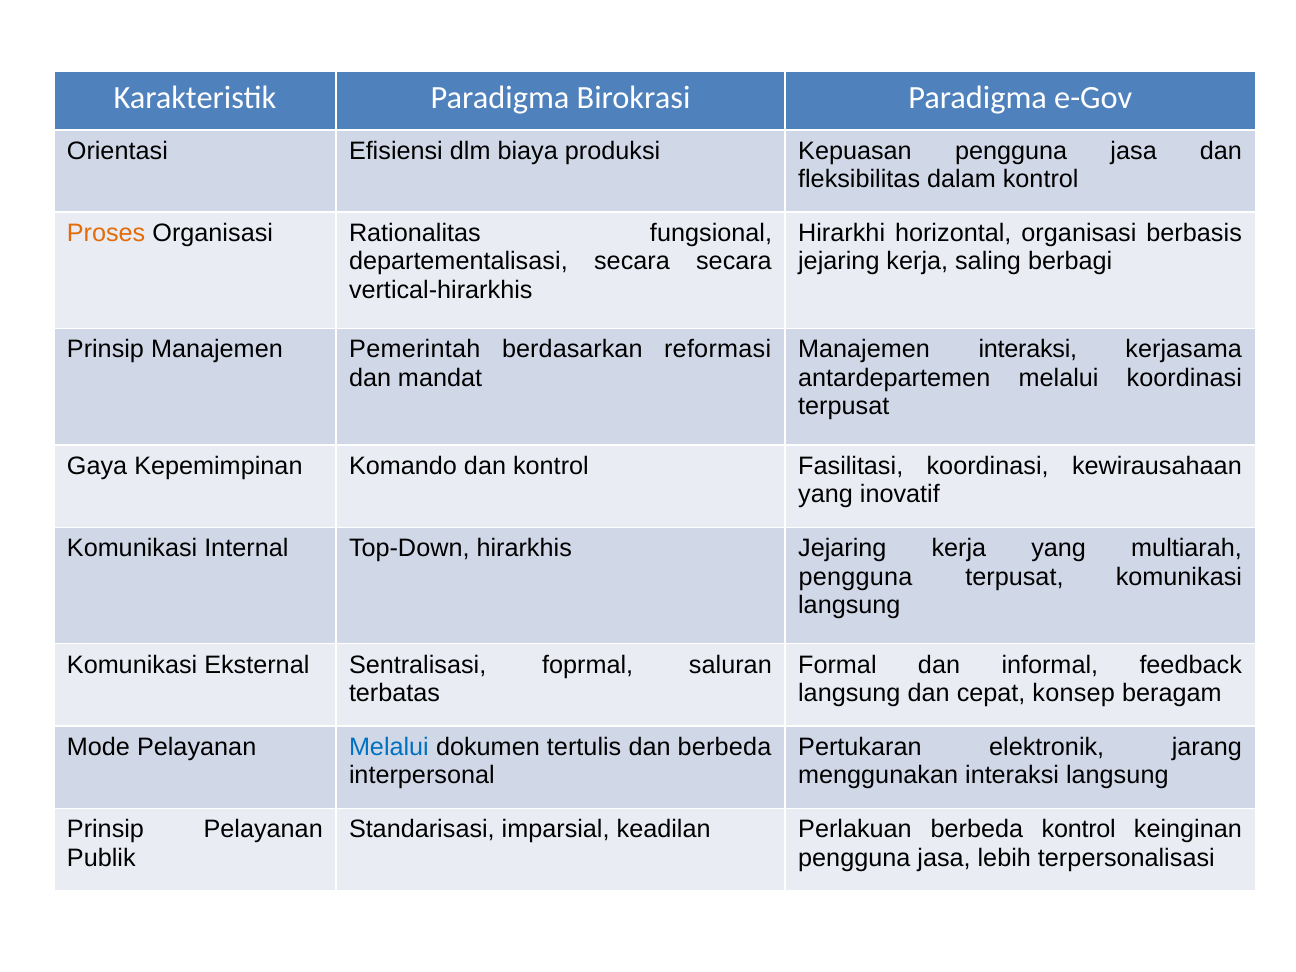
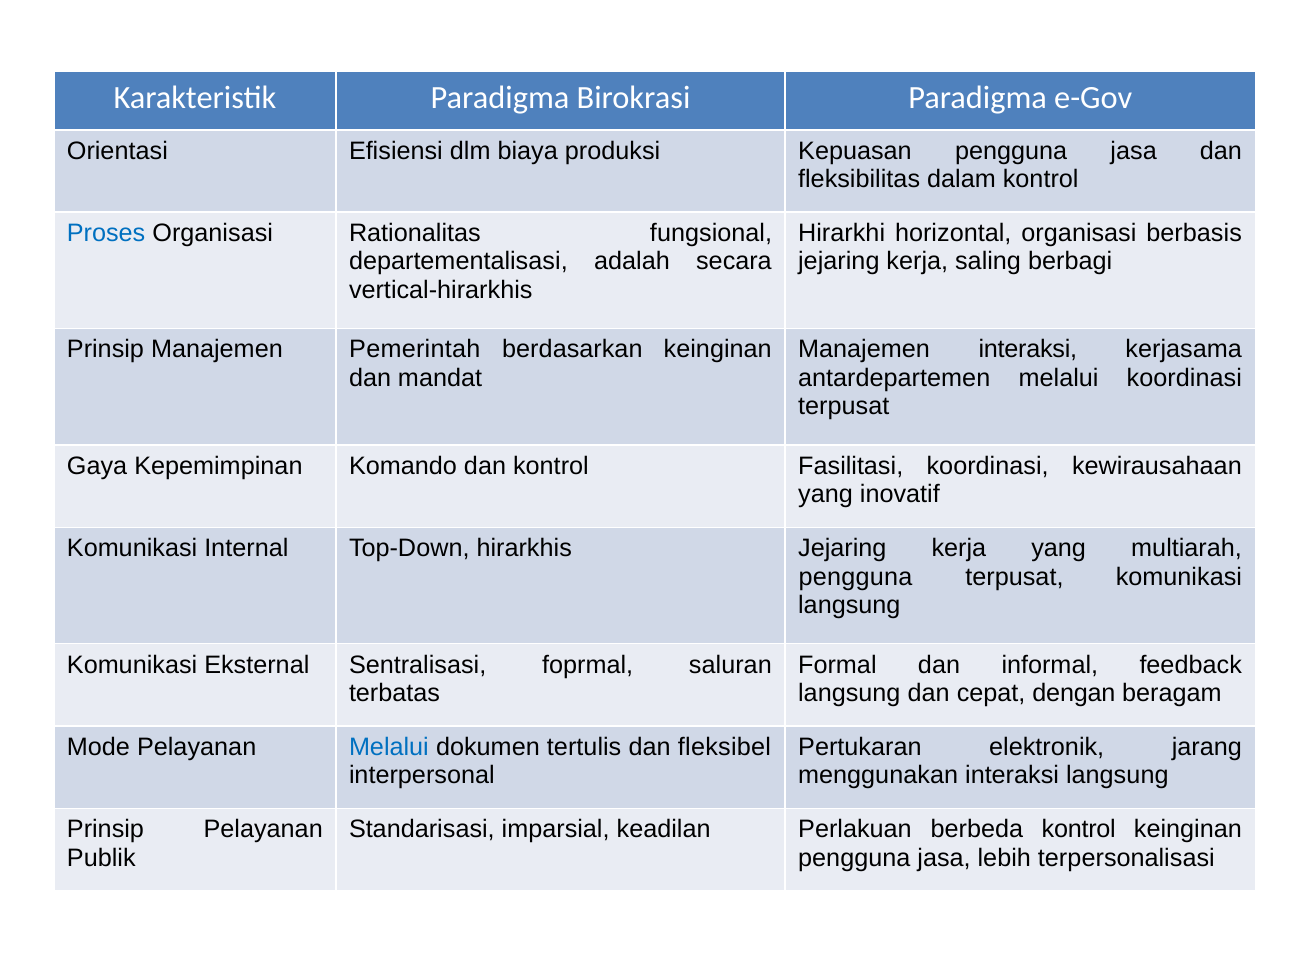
Proses colour: orange -> blue
departementalisasi secara: secara -> adalah
berdasarkan reformasi: reformasi -> keinginan
konsep: konsep -> dengan
dan berbeda: berbeda -> fleksibel
